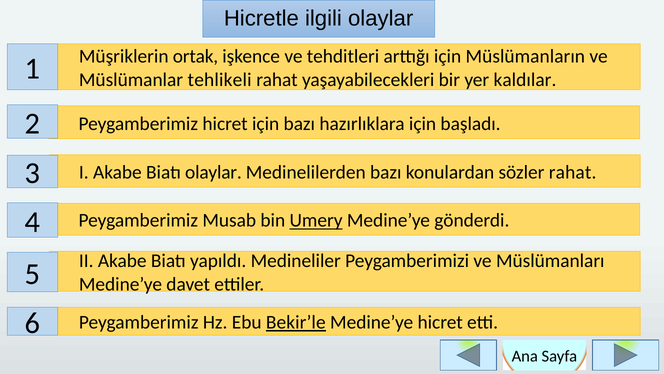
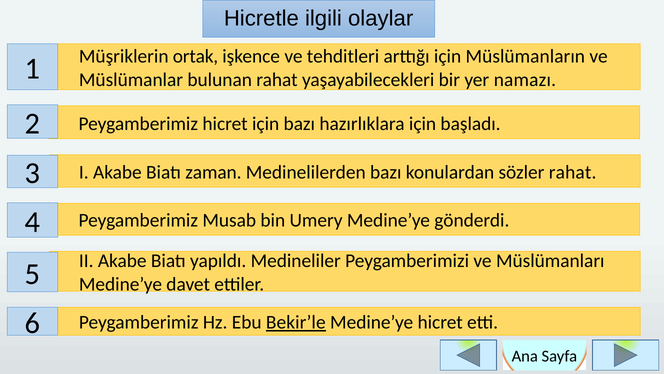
tehlikeli: tehlikeli -> bulunan
kaldılar: kaldılar -> namazı
Biatı olaylar: olaylar -> zaman
Umery underline: present -> none
